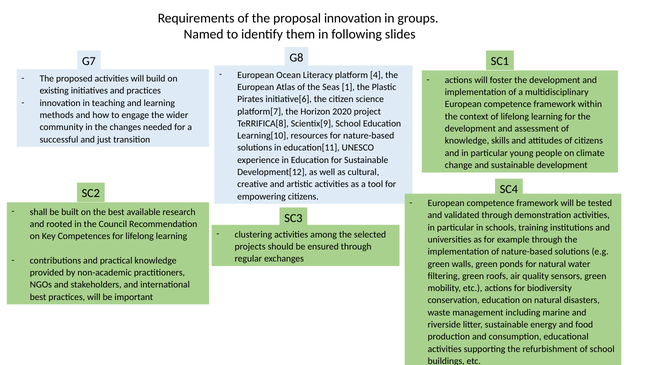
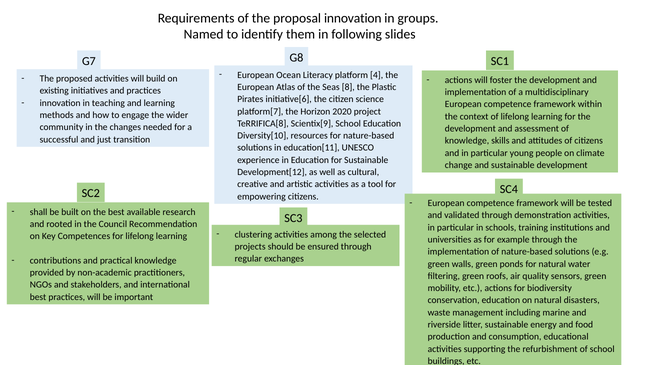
1: 1 -> 8
Learning[10: Learning[10 -> Diversity[10
